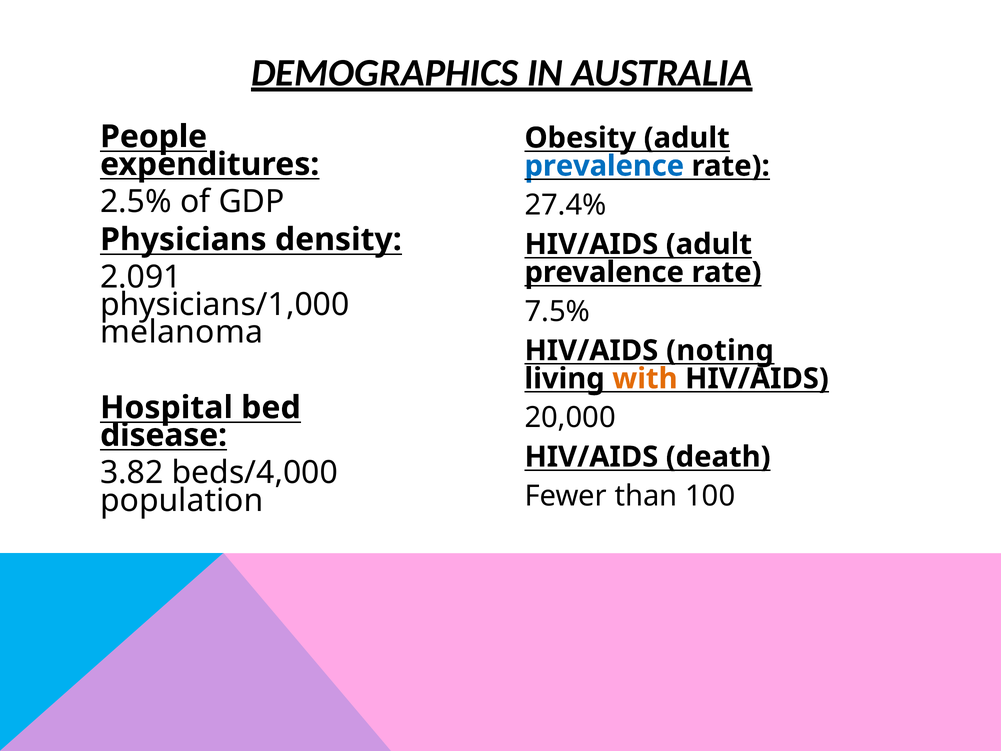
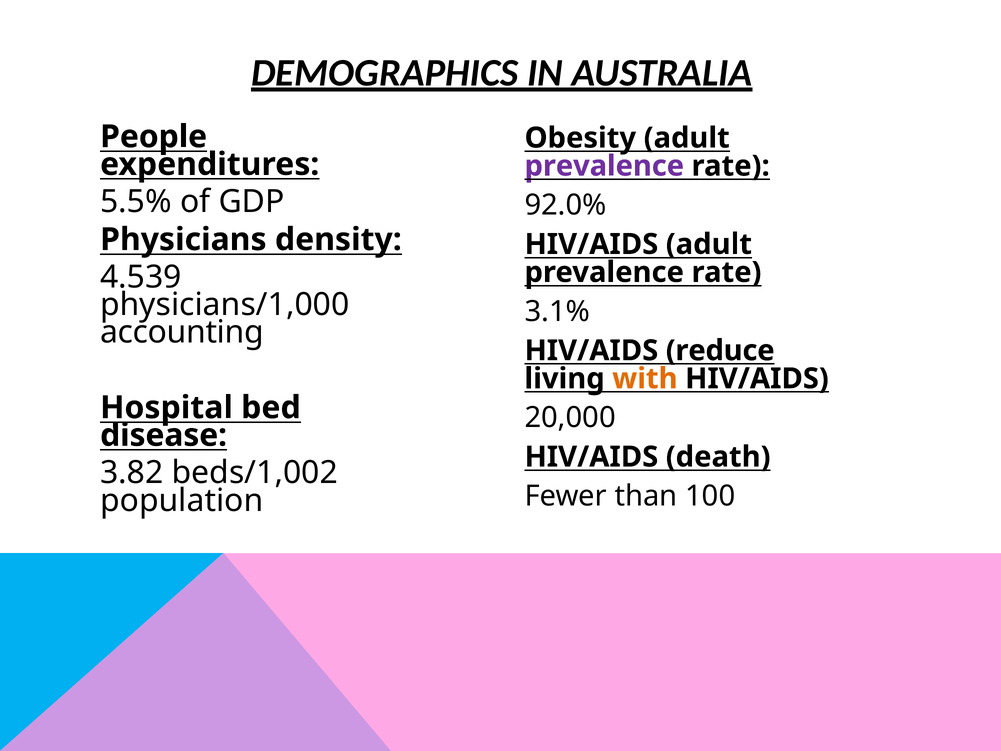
prevalence at (604, 166) colour: blue -> purple
2.5%: 2.5% -> 5.5%
27.4%: 27.4% -> 92.0%
2.091: 2.091 -> 4.539
7.5%: 7.5% -> 3.1%
melanoma: melanoma -> accounting
noting: noting -> reduce
beds/4,000: beds/4,000 -> beds/1,002
